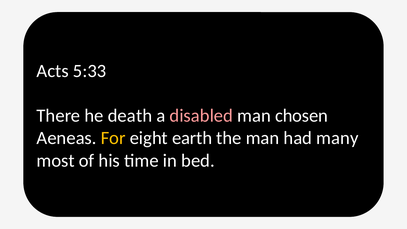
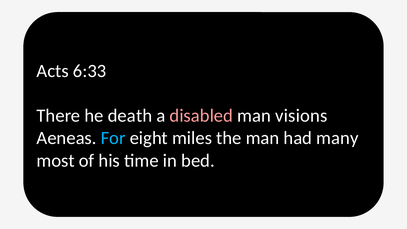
5:33: 5:33 -> 6:33
chosen: chosen -> visions
For colour: yellow -> light blue
earth: earth -> miles
